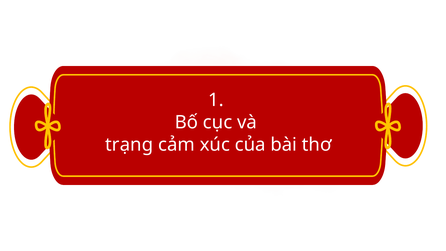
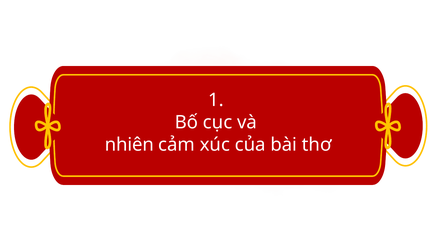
trạng: trạng -> nhiên
